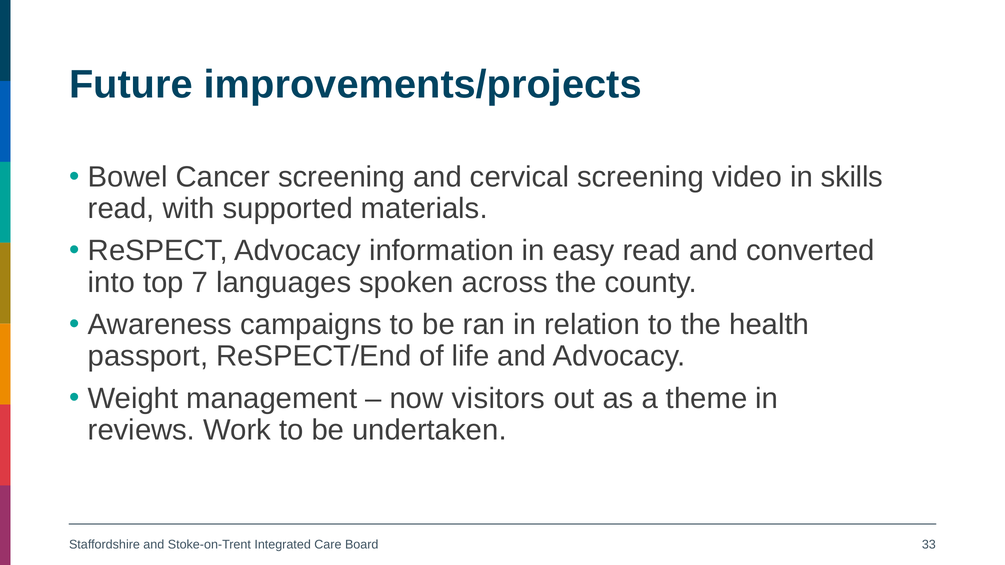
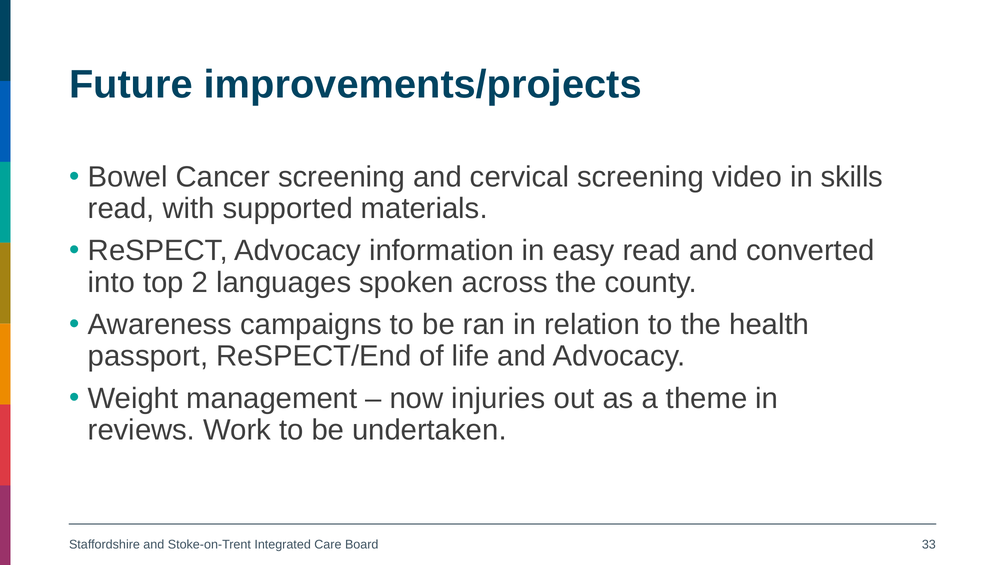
7: 7 -> 2
visitors: visitors -> injuries
